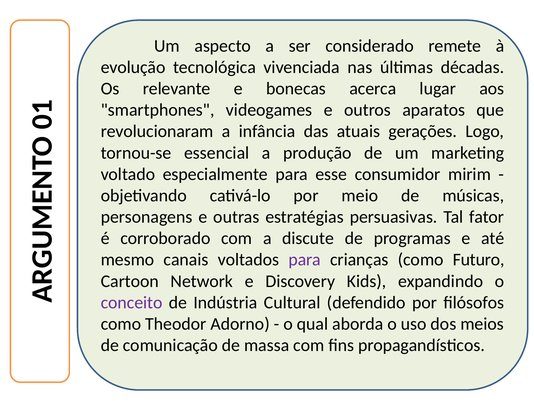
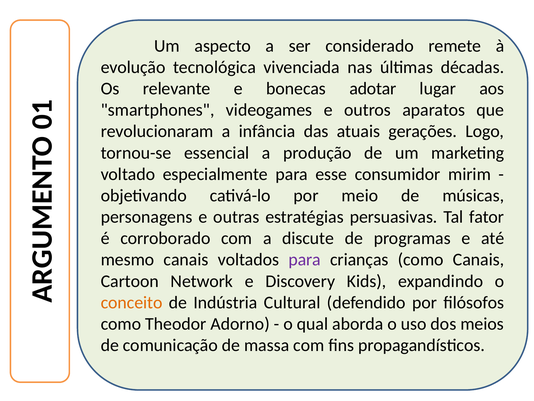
acerca: acerca -> adotar
como Futuro: Futuro -> Canais
conceito colour: purple -> orange
